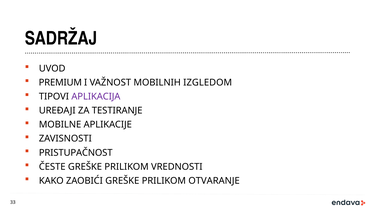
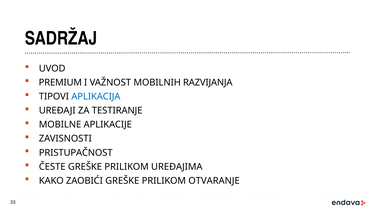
IZGLEDOM: IZGLEDOM -> RAZVIJANJA
APLIKACIJA colour: purple -> blue
VREDNOSTI: VREDNOSTI -> UREĐAJIMA
